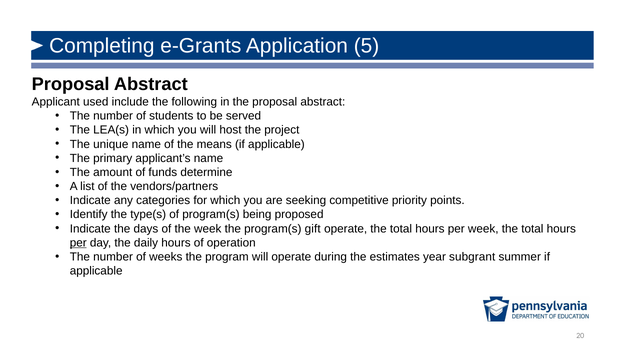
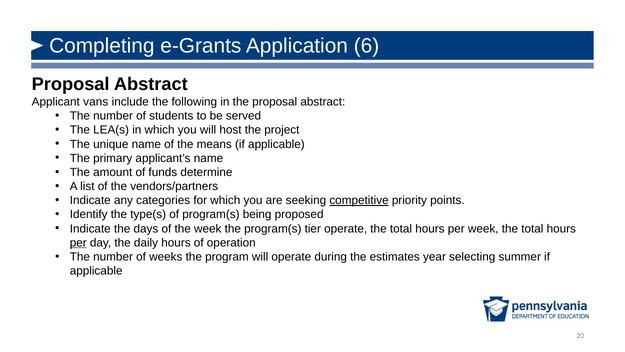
5: 5 -> 6
used: used -> vans
competitive underline: none -> present
gift: gift -> tier
subgrant: subgrant -> selecting
